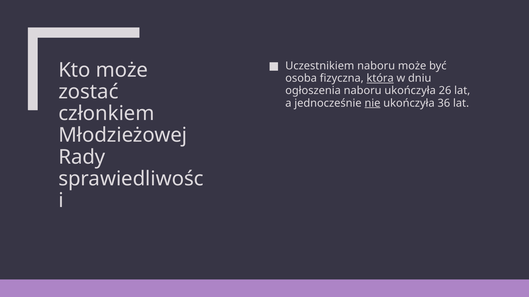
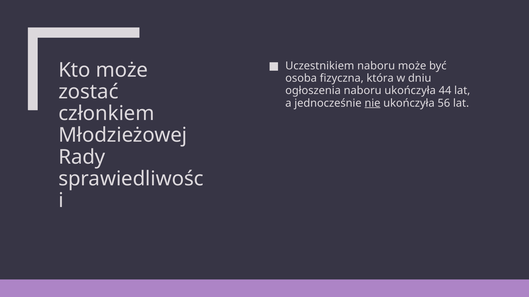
która underline: present -> none
26: 26 -> 44
36: 36 -> 56
